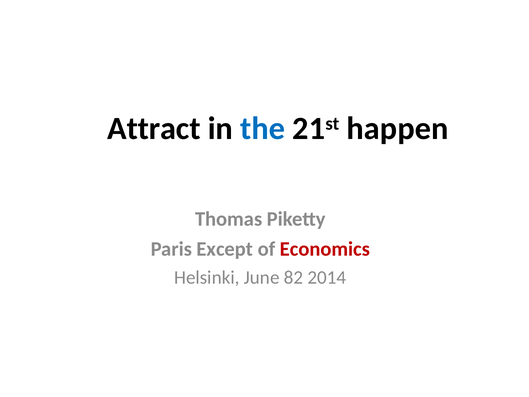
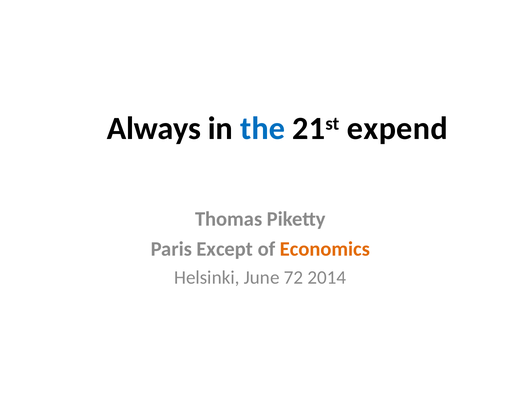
Attract: Attract -> Always
happen: happen -> expend
Economics colour: red -> orange
82: 82 -> 72
